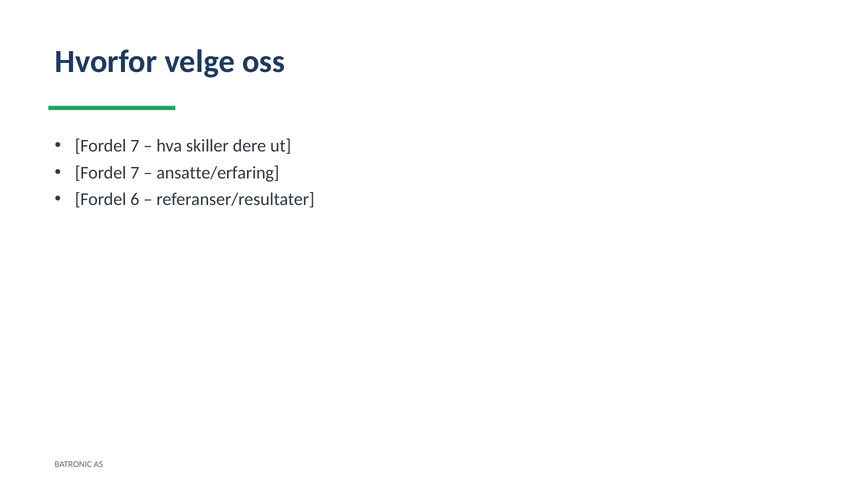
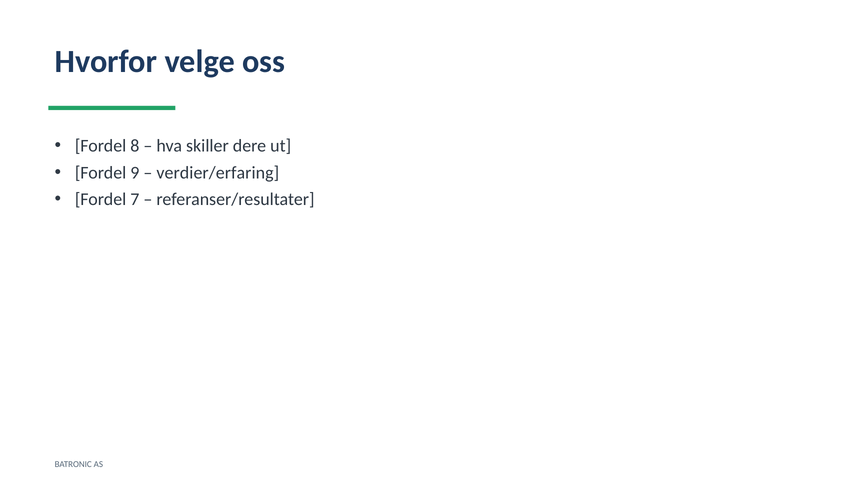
7 at (135, 146): 7 -> 8
7 at (135, 173): 7 -> 9
ansatte/erfaring: ansatte/erfaring -> verdier/erfaring
6: 6 -> 7
